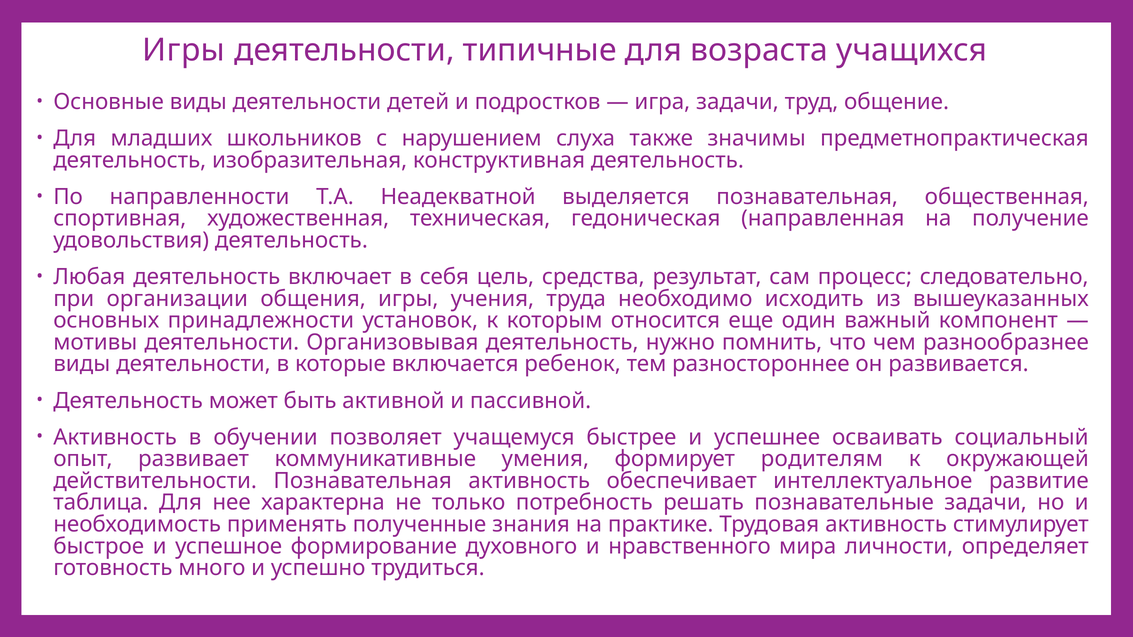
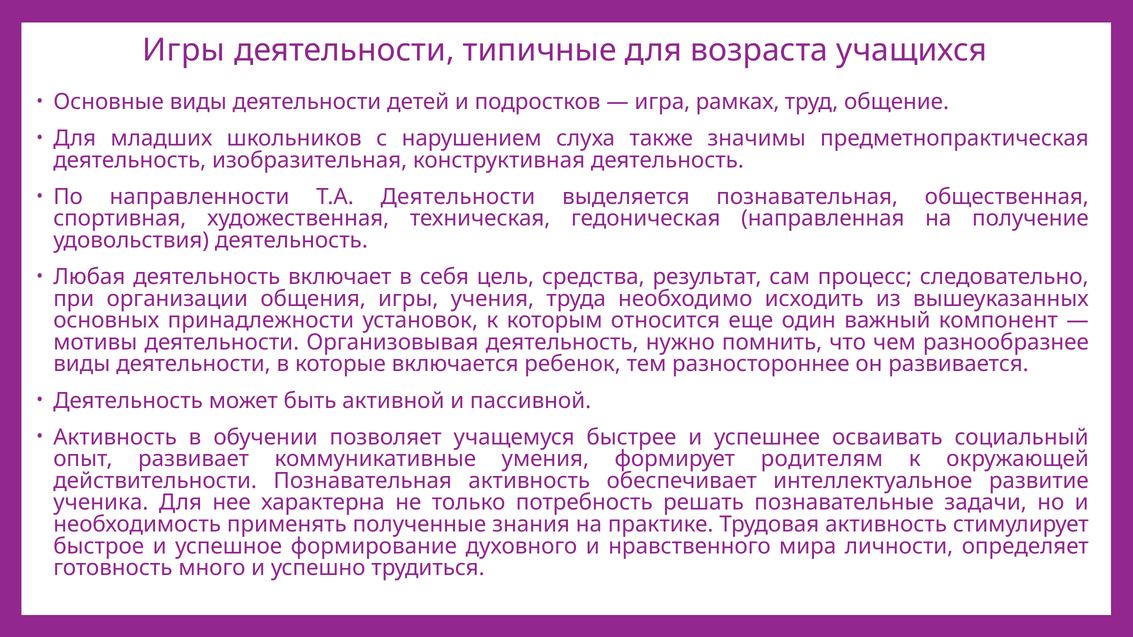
игра задачи: задачи -> рамках
Т.А Неадекватной: Неадекватной -> Деятельности
таблица: таблица -> ученика
